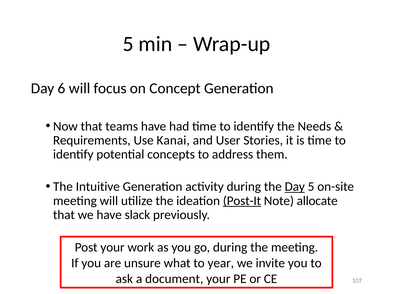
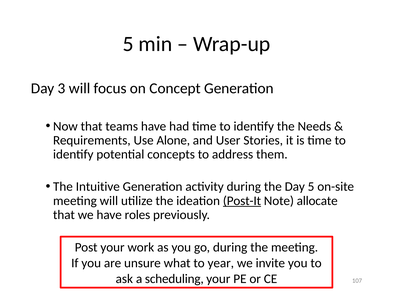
6: 6 -> 3
Kanai: Kanai -> Alone
Day at (295, 187) underline: present -> none
slack: slack -> roles
document: document -> scheduling
